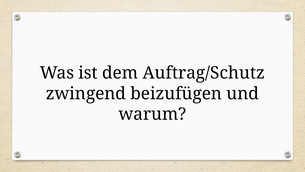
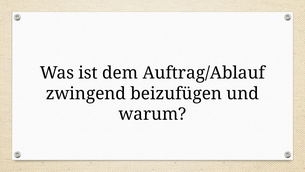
Auftrag/Schutz: Auftrag/Schutz -> Auftrag/Ablauf
